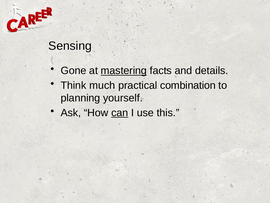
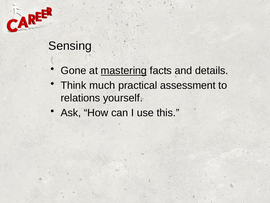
combination: combination -> assessment
planning: planning -> relations
can underline: present -> none
